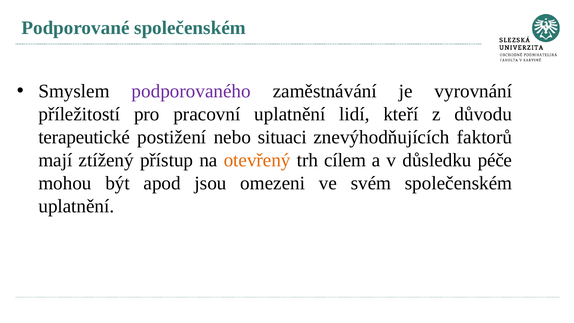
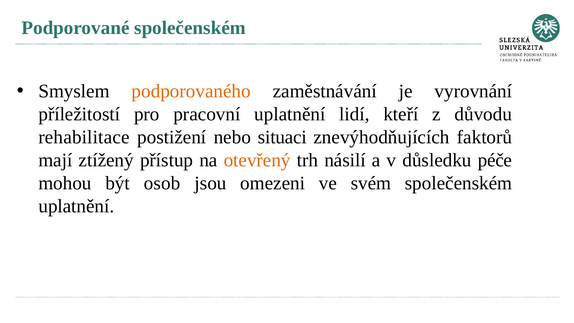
podporovaného colour: purple -> orange
terapeutické: terapeutické -> rehabilitace
cílem: cílem -> násilí
apod: apod -> osob
